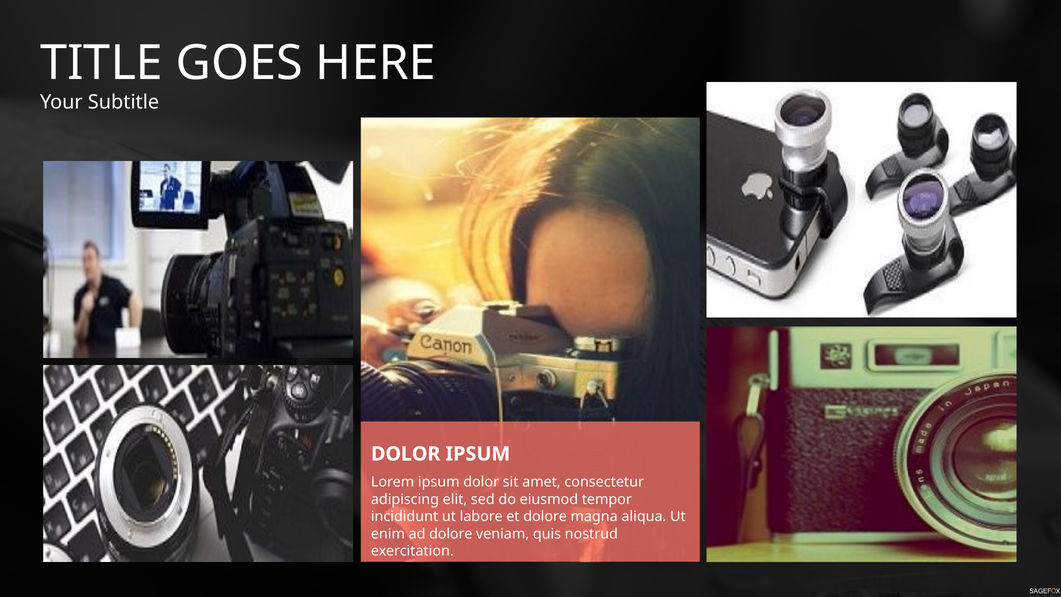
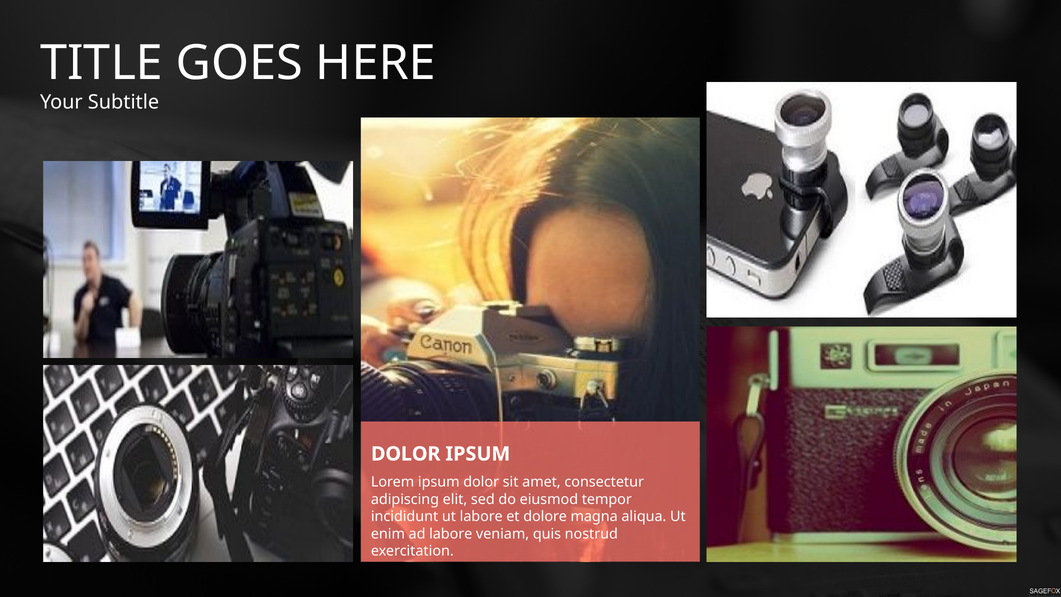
ad dolore: dolore -> labore
